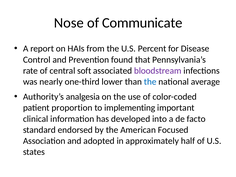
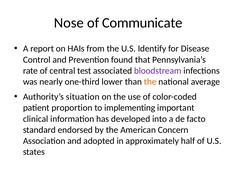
Percent: Percent -> Identify
soft: soft -> test
the at (150, 82) colour: blue -> orange
analgesia: analgesia -> situation
Focused: Focused -> Concern
